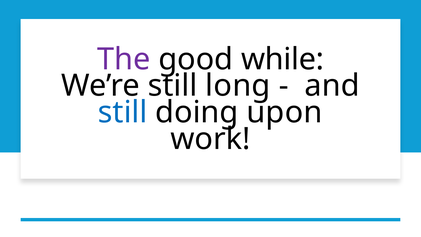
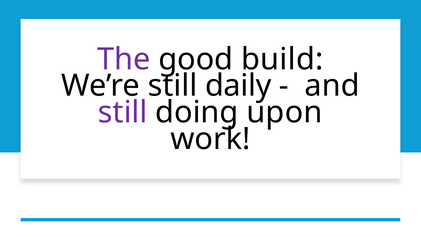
while: while -> build
long: long -> daily
still at (123, 112) colour: blue -> purple
